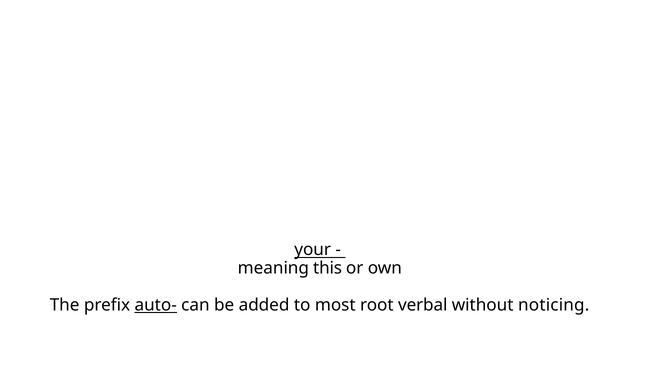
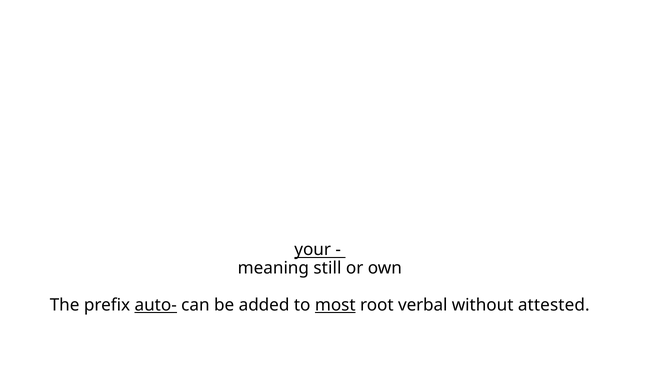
this: this -> still
most underline: none -> present
noticing: noticing -> attested
